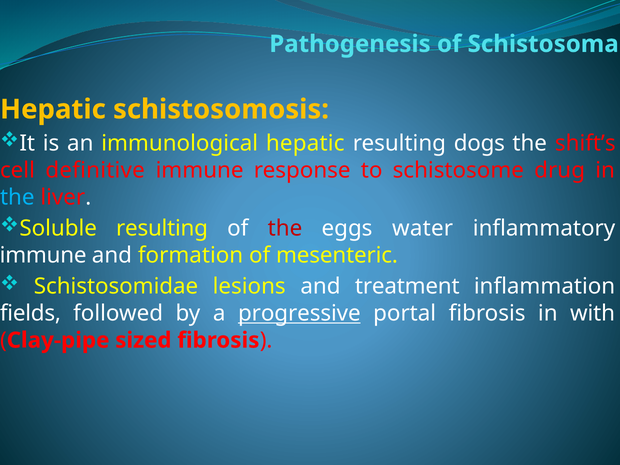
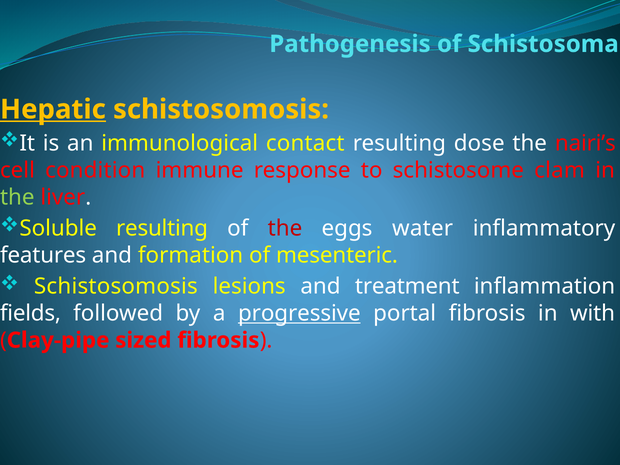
Hepatic at (53, 109) underline: none -> present
immunological hepatic: hepatic -> contact
dogs: dogs -> dose
shift’s: shift’s -> nairi’s
definitive: definitive -> condition
drug: drug -> clam
the at (17, 197) colour: light blue -> light green
immune at (43, 255): immune -> features
Schistosomidae at (116, 287): Schistosomidae -> Schistosomosis
